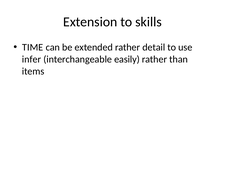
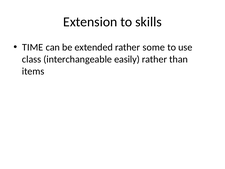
detail: detail -> some
infer: infer -> class
